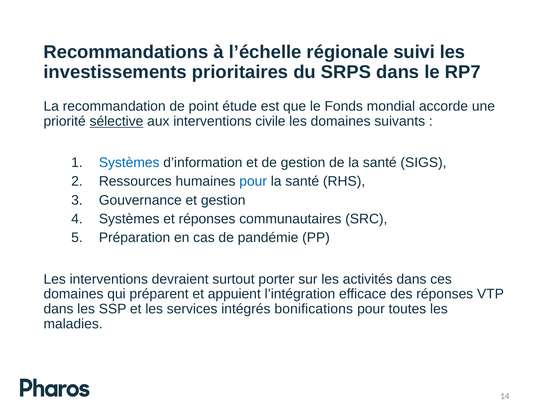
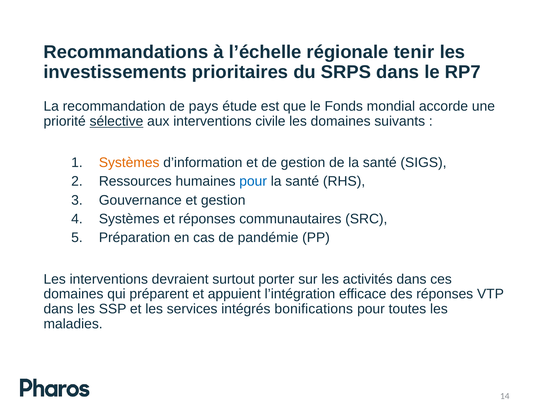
suivi: suivi -> tenir
point: point -> pays
Systèmes at (129, 163) colour: blue -> orange
